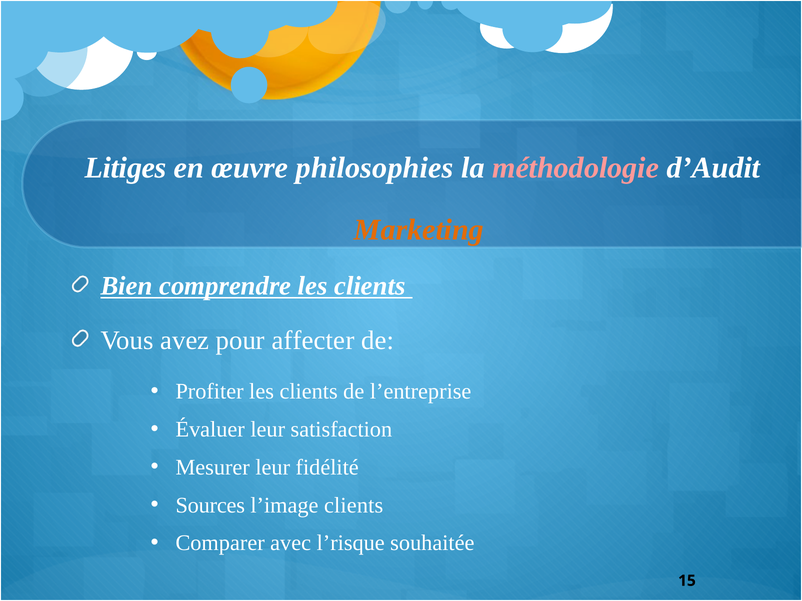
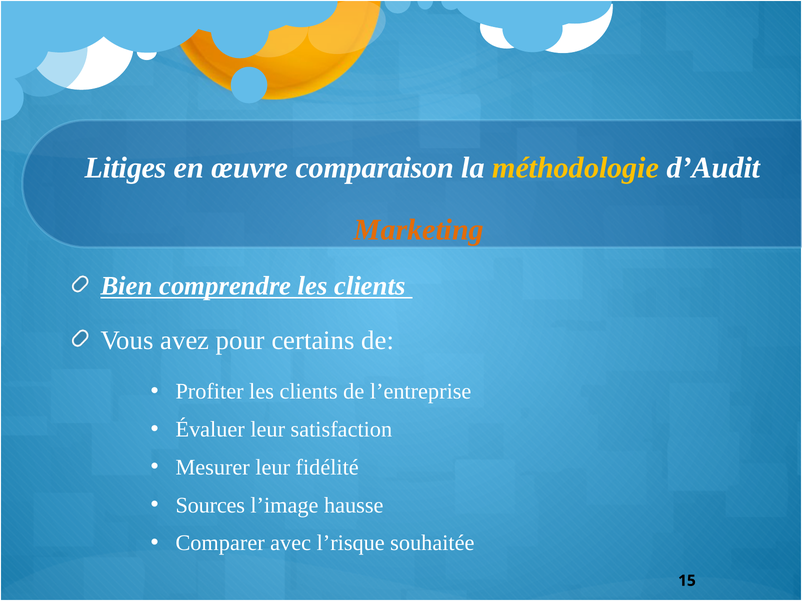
philosophies: philosophies -> comparaison
méthodologie colour: pink -> yellow
affecter: affecter -> certains
l’image clients: clients -> hausse
